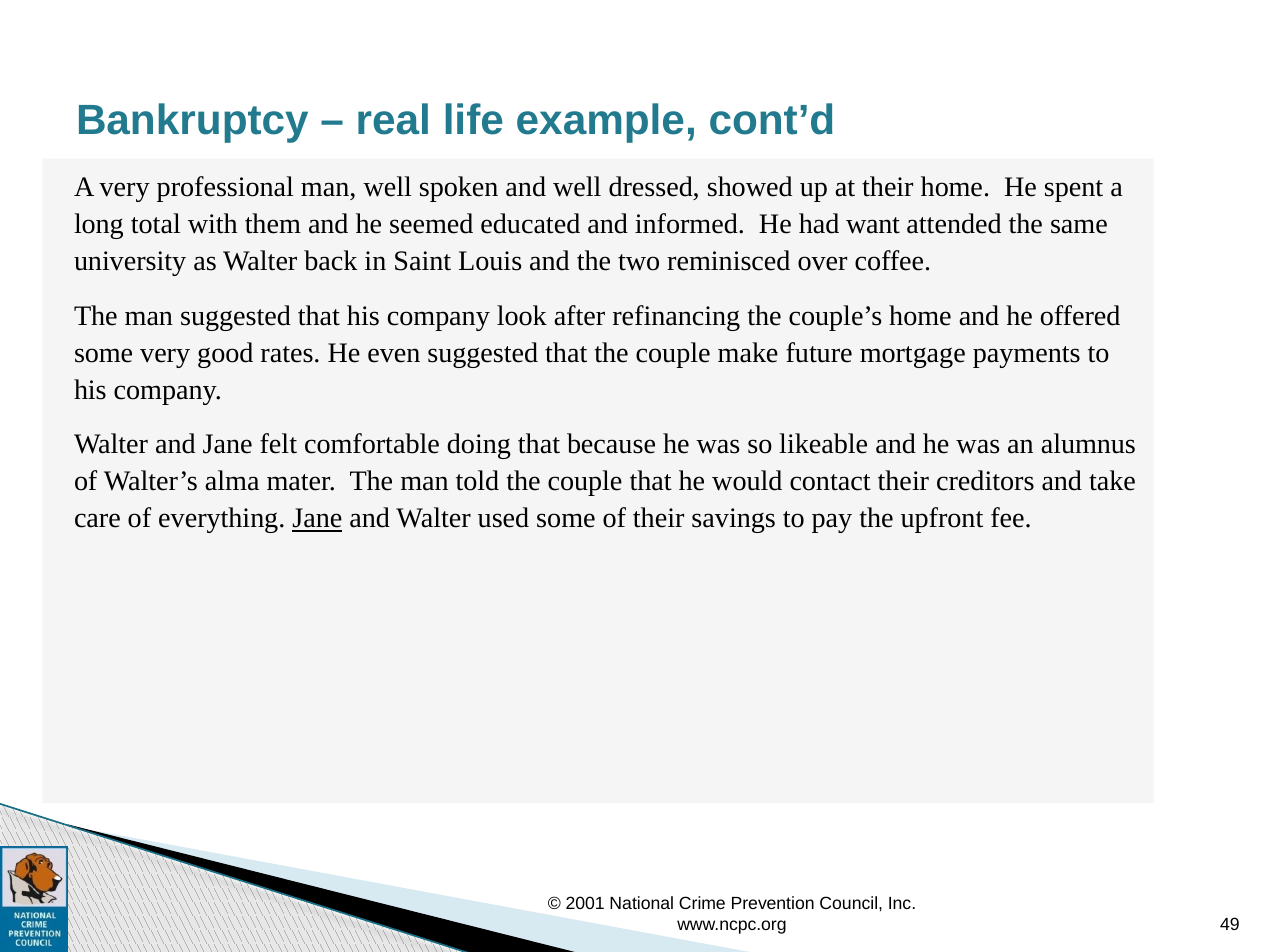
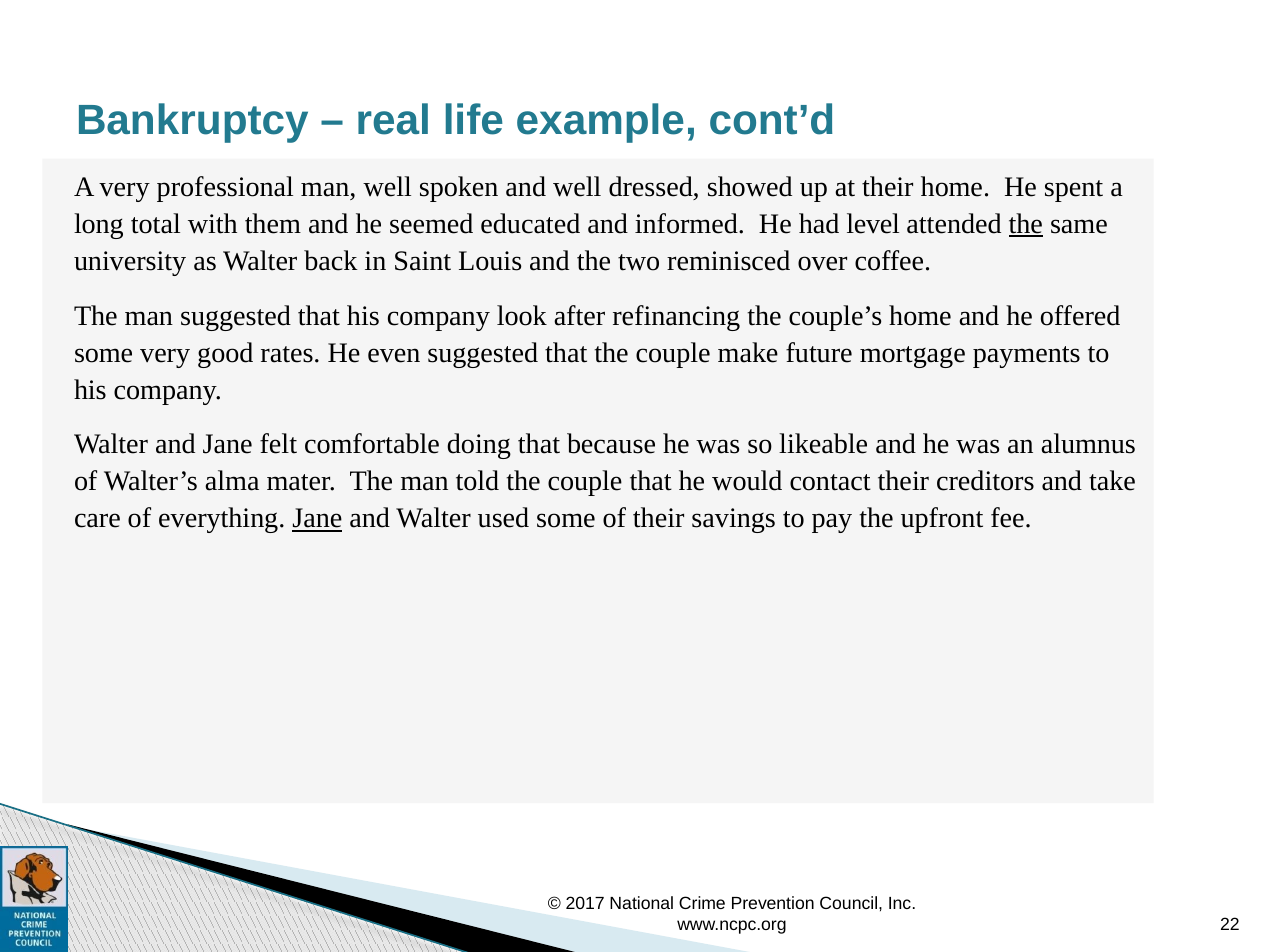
want: want -> level
the at (1026, 224) underline: none -> present
2001: 2001 -> 2017
49: 49 -> 22
